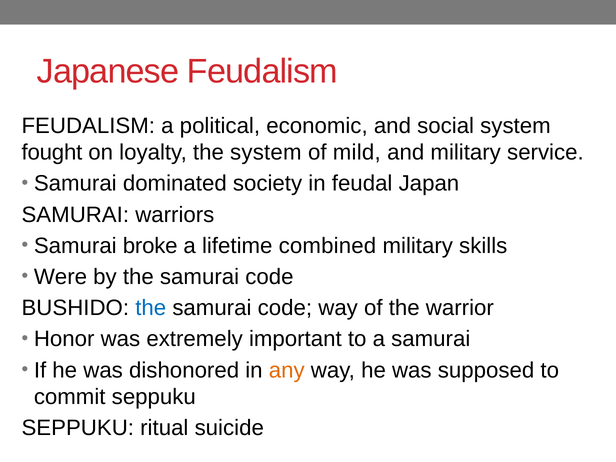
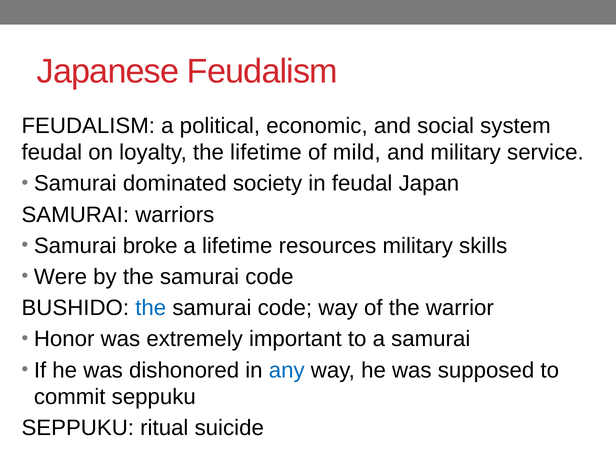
fought at (52, 152): fought -> feudal
the system: system -> lifetime
combined: combined -> resources
any colour: orange -> blue
